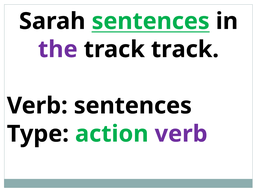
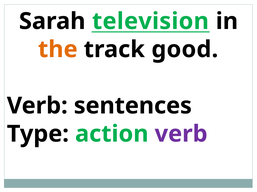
Sarah sentences: sentences -> television
the colour: purple -> orange
track track: track -> good
